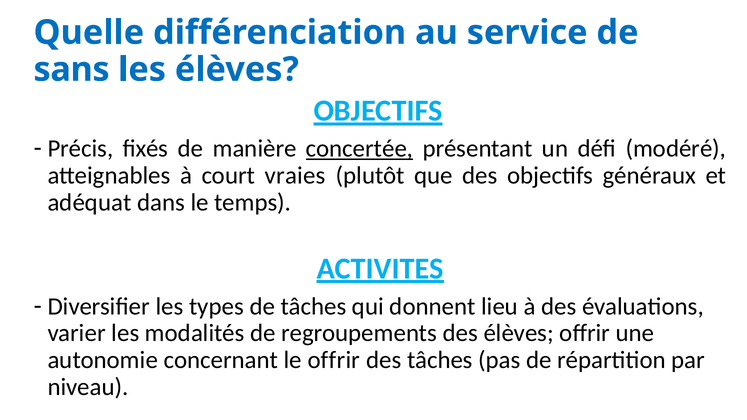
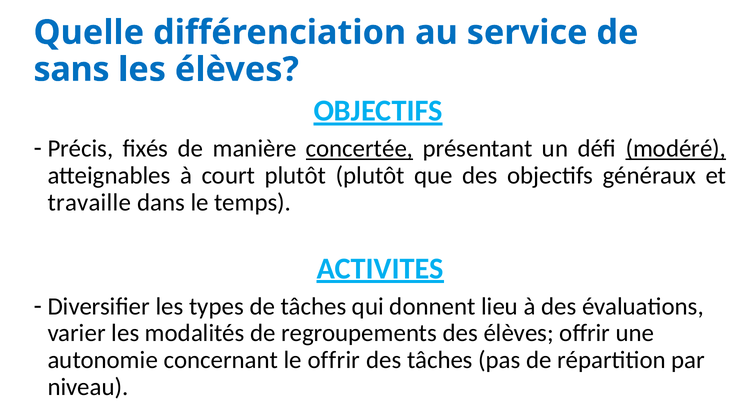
modéré underline: none -> present
court vraies: vraies -> plutôt
adéquat: adéquat -> travaille
